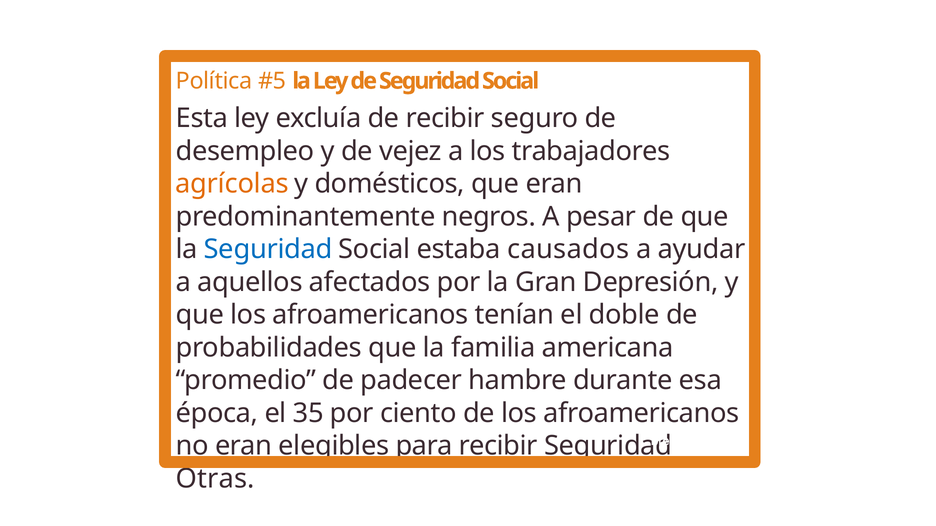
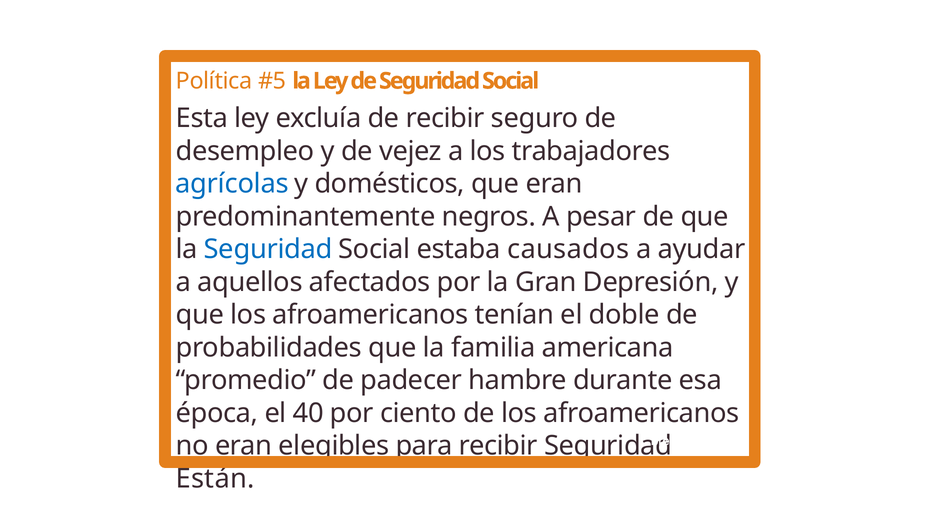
agrícolas colour: orange -> blue
35: 35 -> 40
Otras: Otras -> Están
